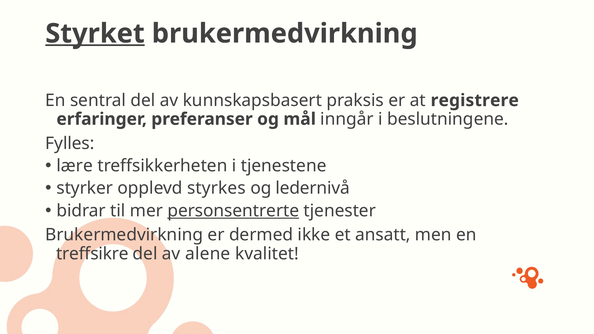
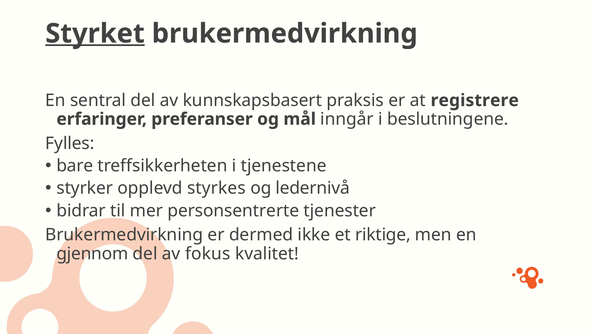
lære: lære -> bare
personsentrerte underline: present -> none
ansatt: ansatt -> riktige
treffsikre: treffsikre -> gjennom
alene: alene -> fokus
